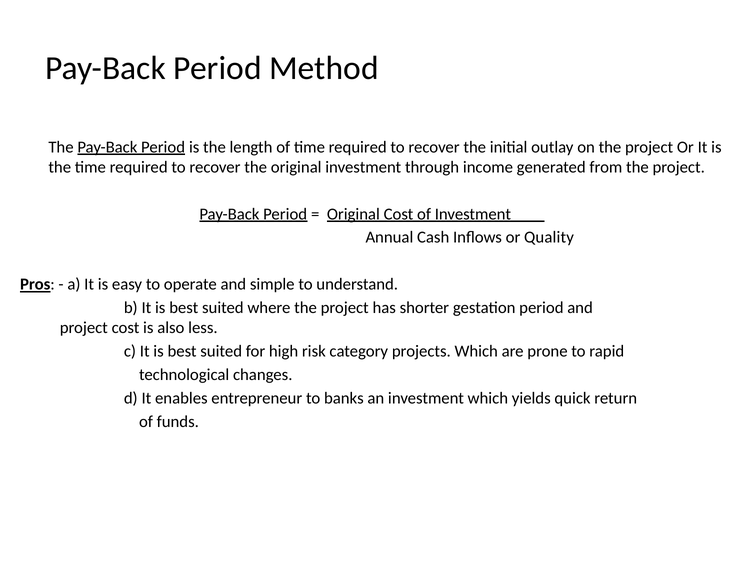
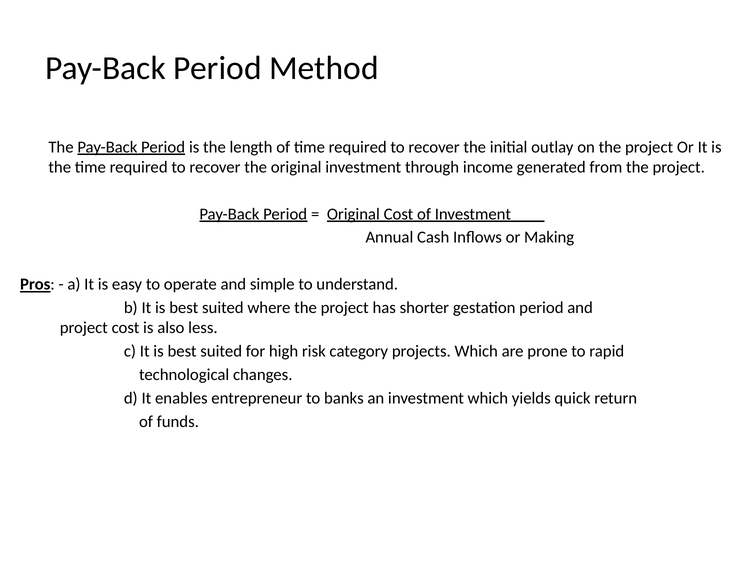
Quality: Quality -> Making
